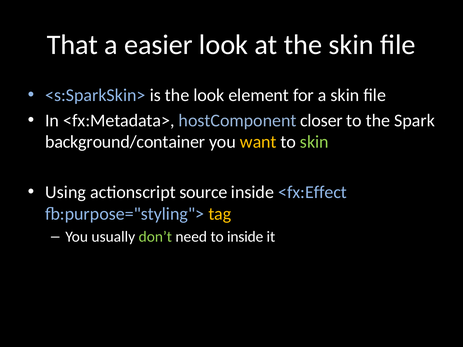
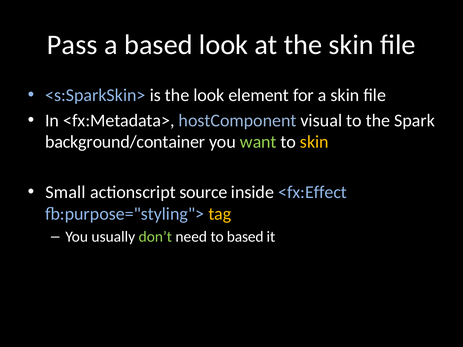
That: That -> Pass
a easier: easier -> based
closer: closer -> visual
want colour: yellow -> light green
skin at (314, 142) colour: light green -> yellow
Using: Using -> Small
to inside: inside -> based
